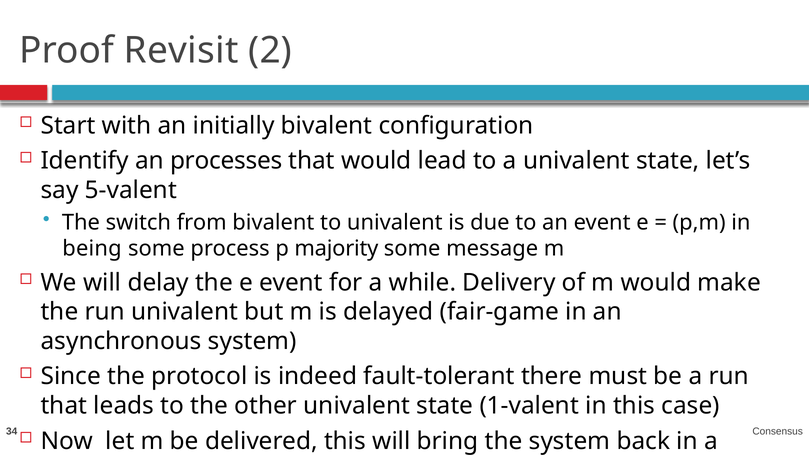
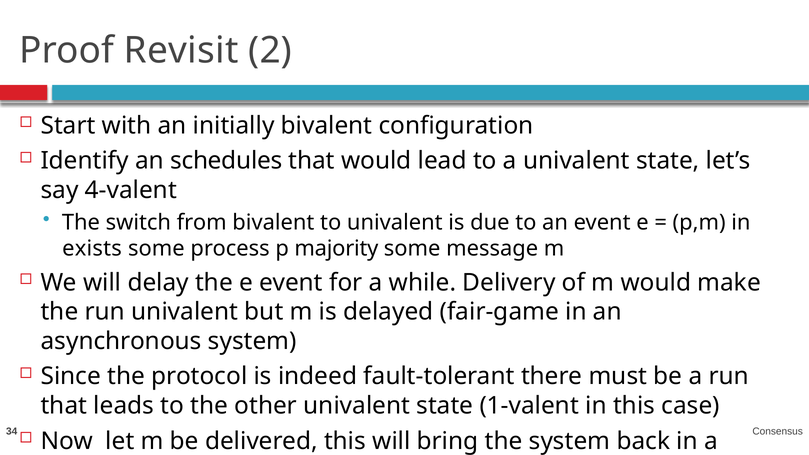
processes: processes -> schedules
5-valent: 5-valent -> 4-valent
being: being -> exists
